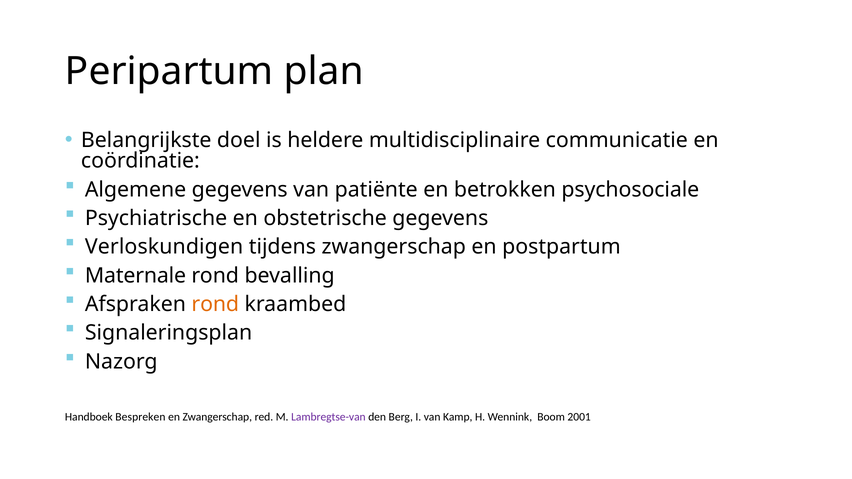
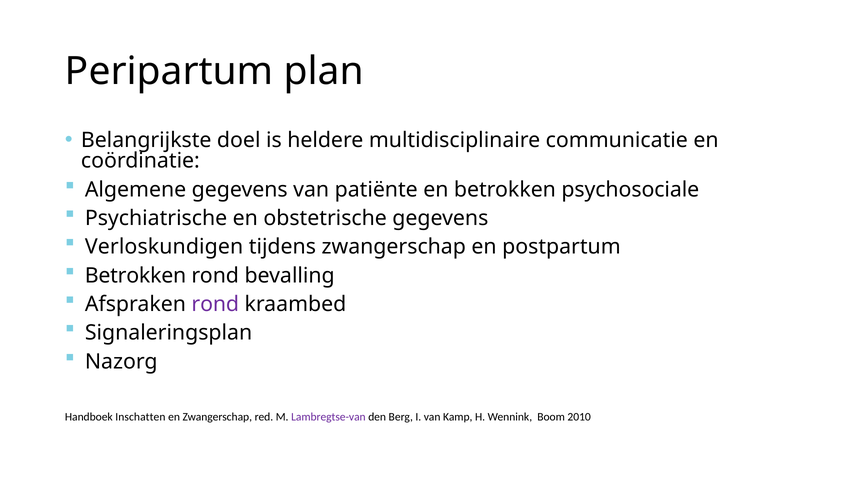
Maternale at (136, 276): Maternale -> Betrokken
rond at (215, 304) colour: orange -> purple
Bespreken: Bespreken -> Inschatten
2001: 2001 -> 2010
